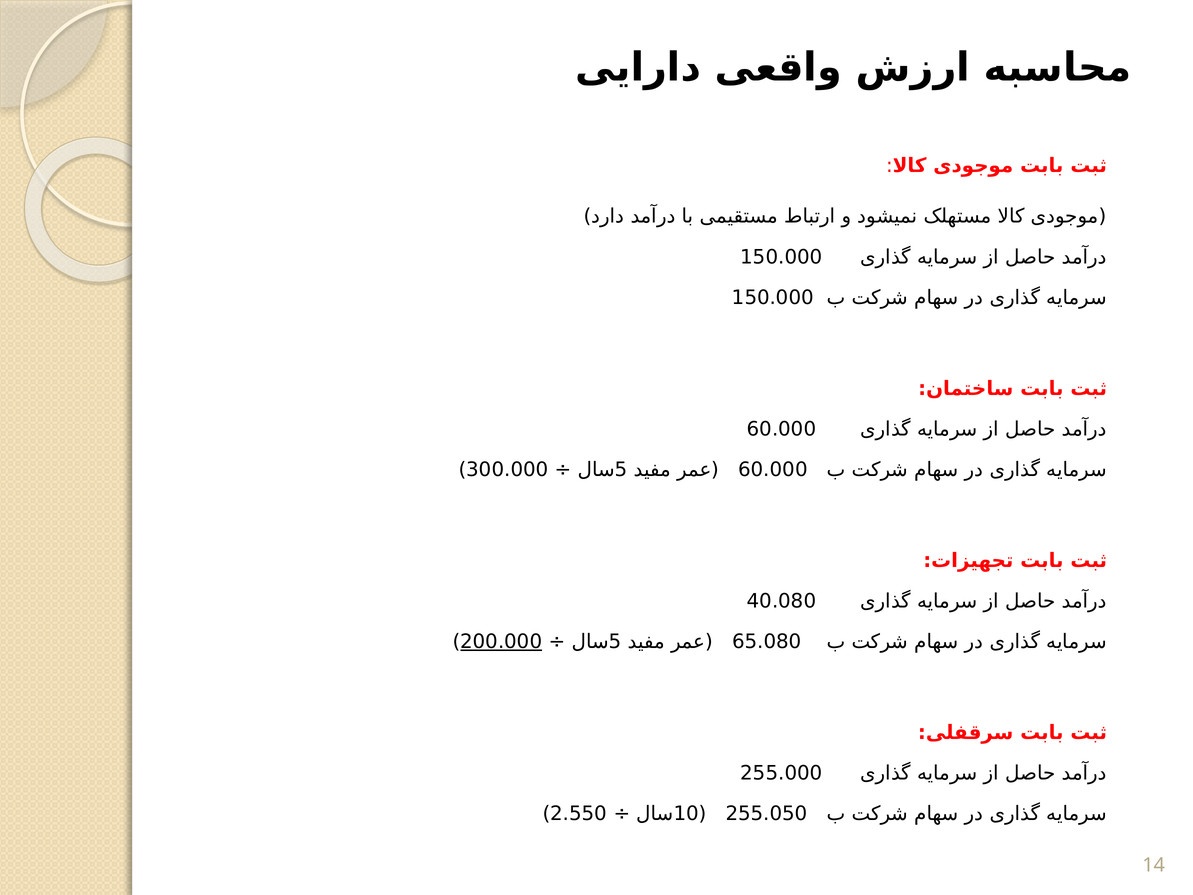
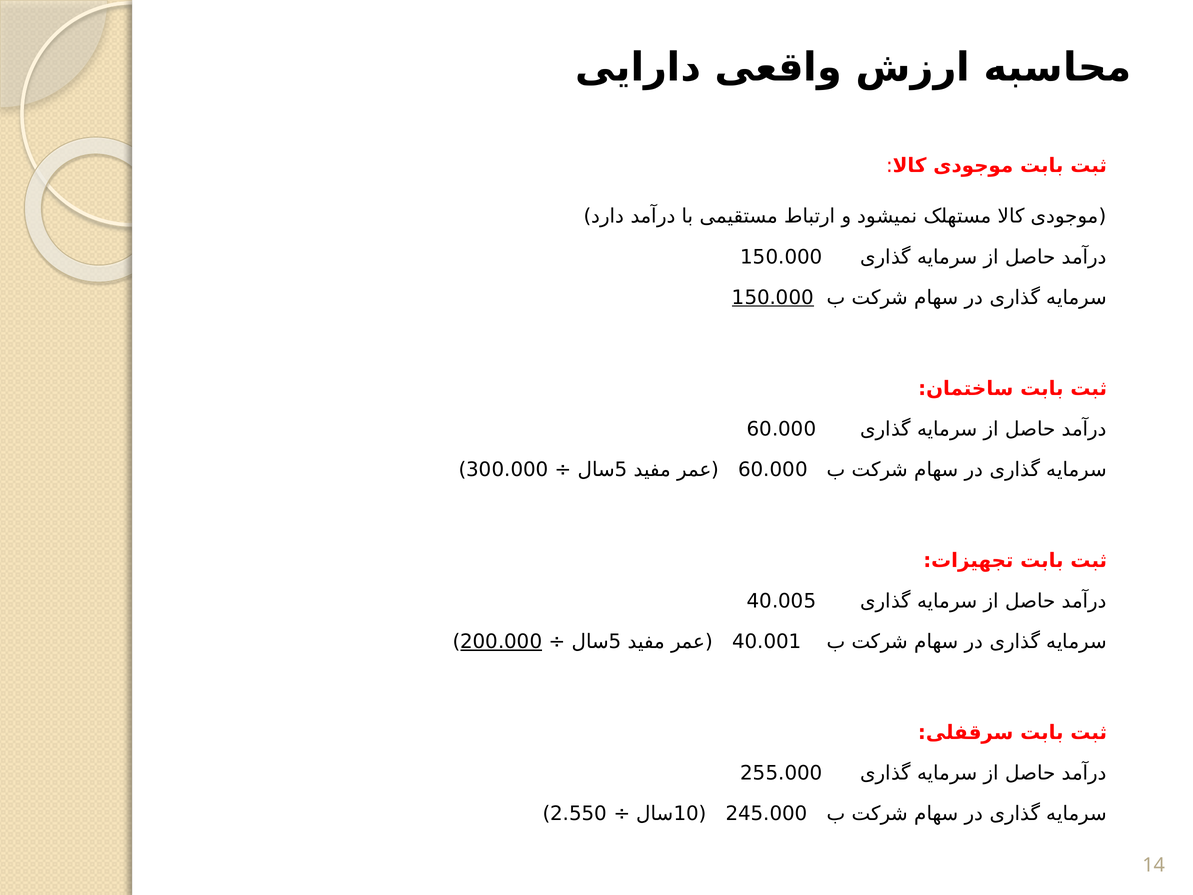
150.000 at (773, 297) underline: none -> present
40.080: 40.080 -> 40.005
65.080: 65.080 -> 40.001
255.050: 255.050 -> 245.000
